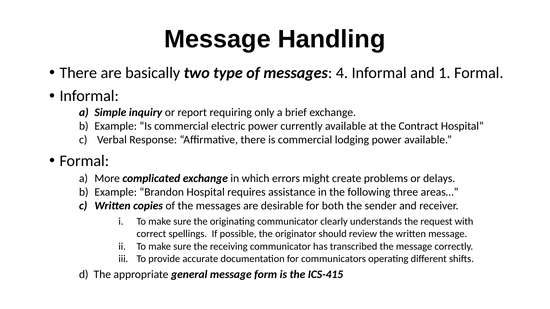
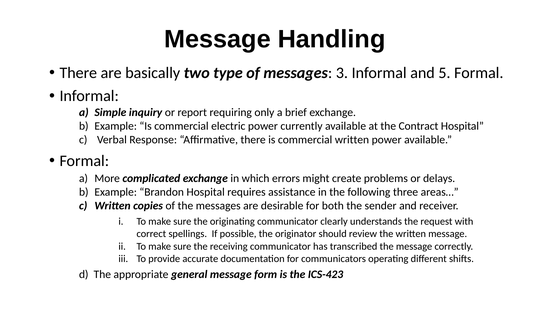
4: 4 -> 3
1: 1 -> 5
commercial lodging: lodging -> written
ICS-415: ICS-415 -> ICS-423
